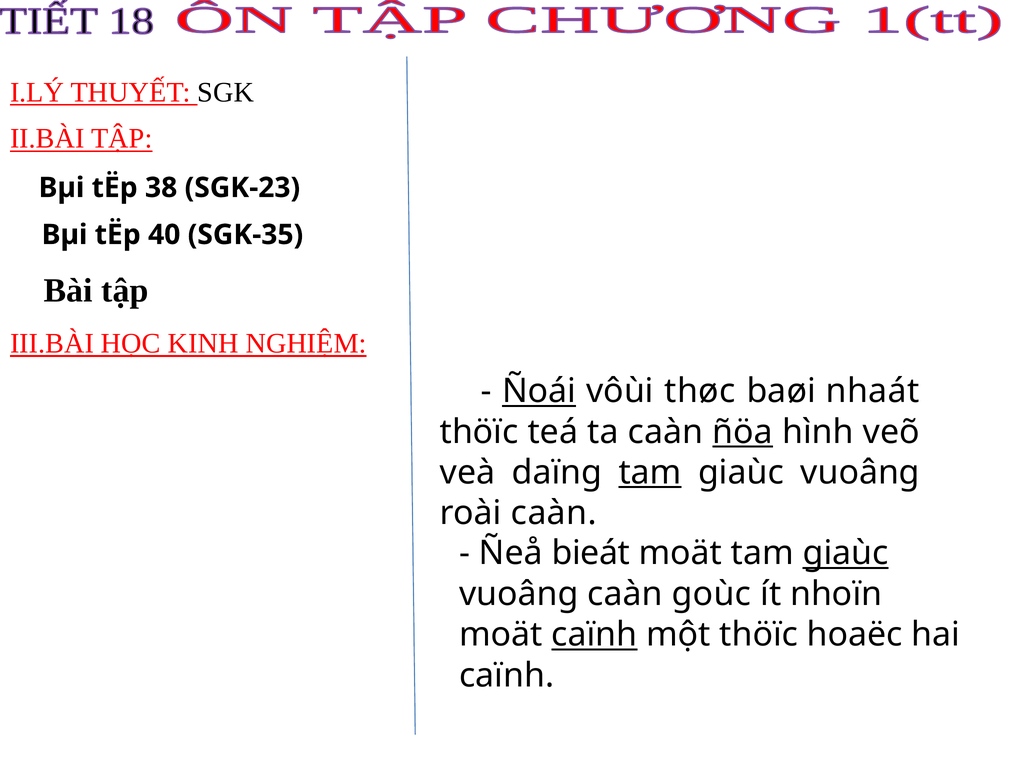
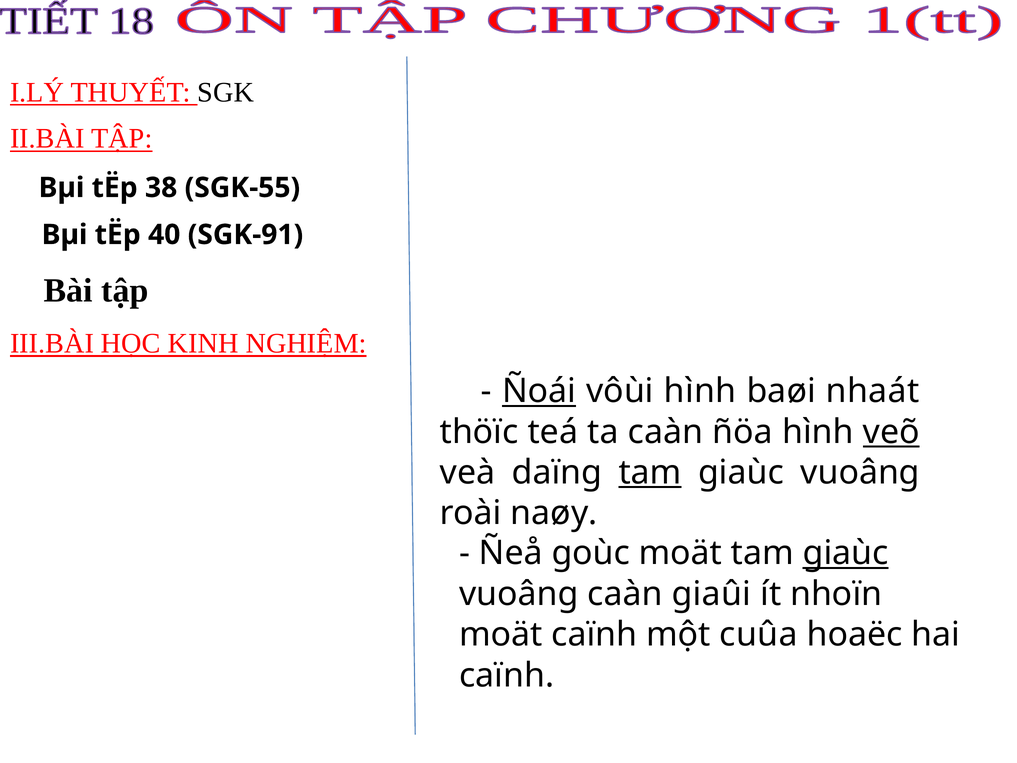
SGK-23: SGK-23 -> SGK-55
SGK-35: SGK-35 -> SGK-91
vôùi thøc: thøc -> hình
ñöa underline: present -> none
veõ underline: none -> present
roài caàn: caàn -> naøy
bieát: bieát -> goùc
goùc: goùc -> giaûi
caïnh at (594, 634) underline: present -> none
một thöïc: thöïc -> cuûa
